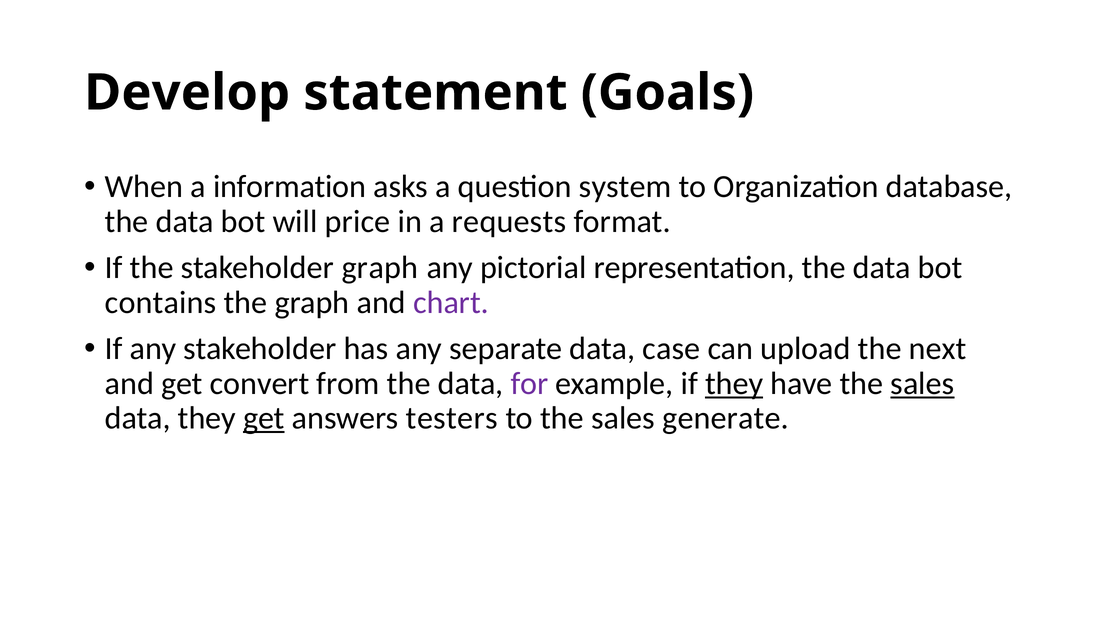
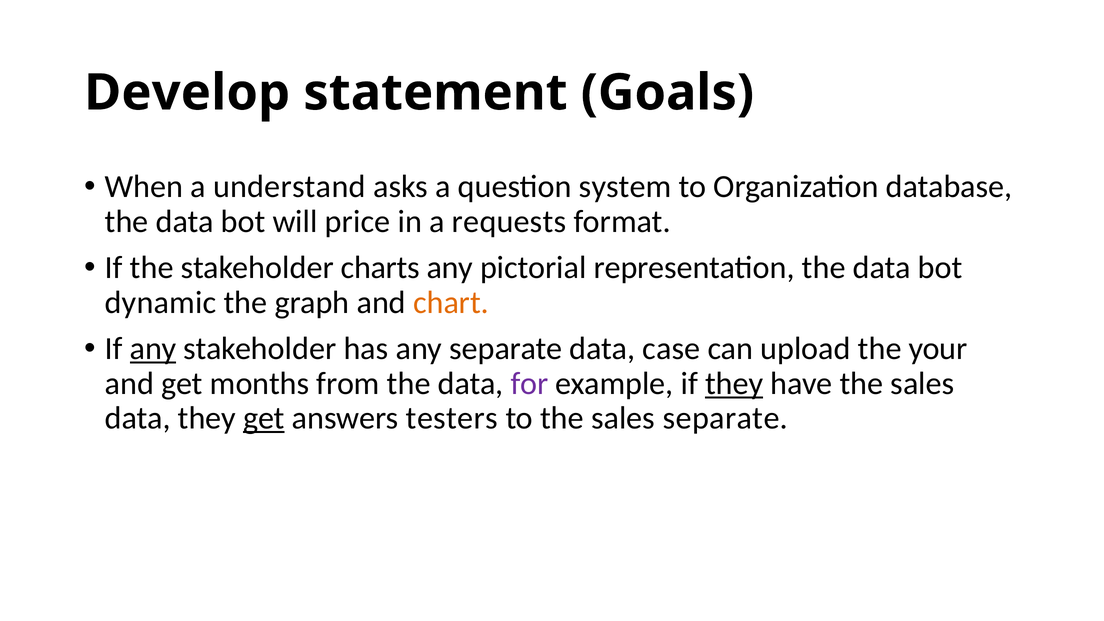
information: information -> understand
stakeholder graph: graph -> charts
contains: contains -> dynamic
chart colour: purple -> orange
any at (153, 349) underline: none -> present
next: next -> your
convert: convert -> months
sales at (922, 384) underline: present -> none
sales generate: generate -> separate
